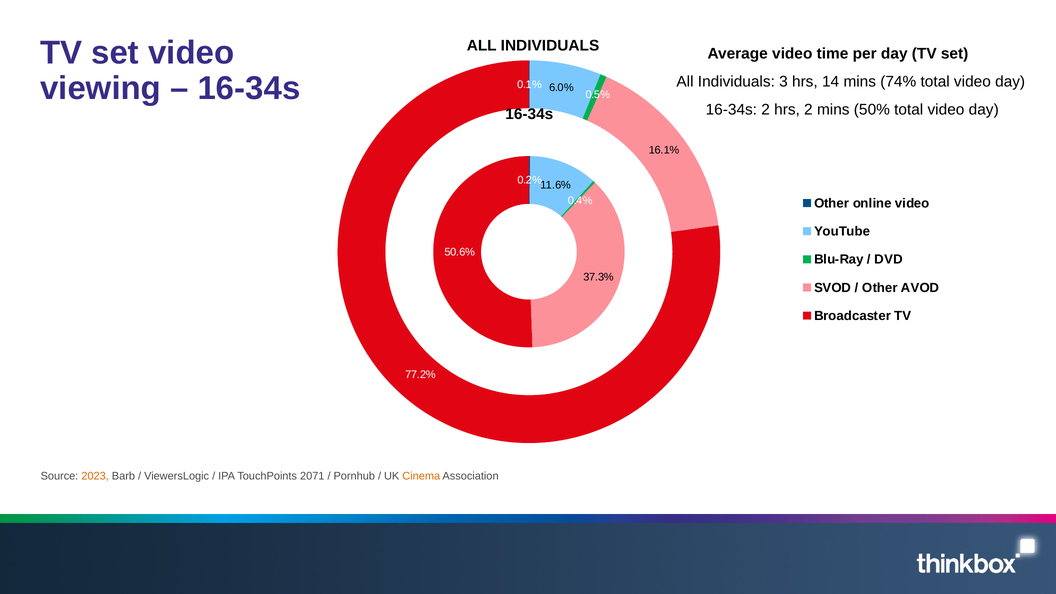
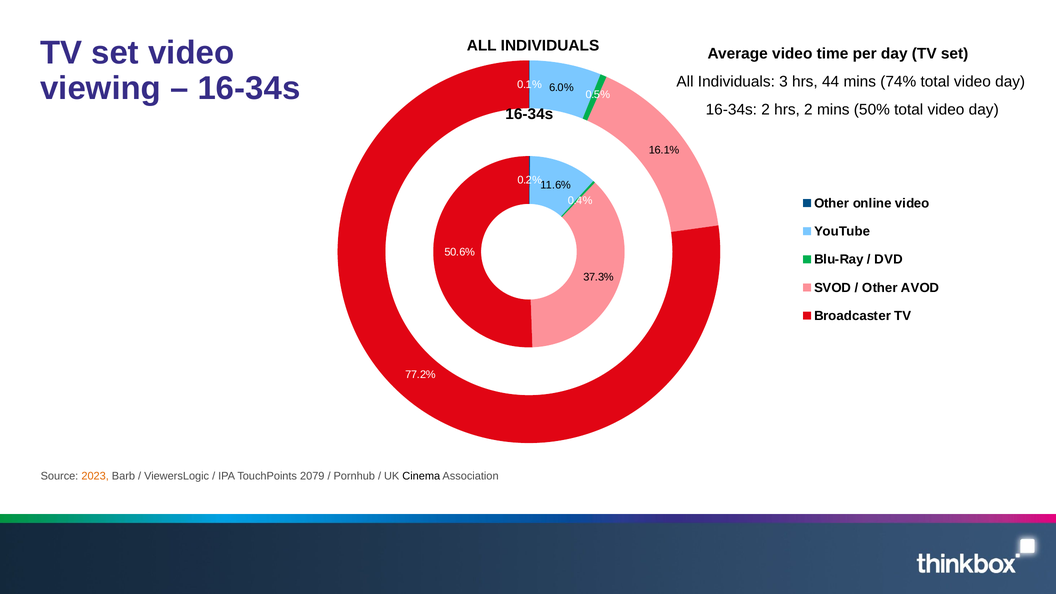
14: 14 -> 44
2071: 2071 -> 2079
Cinema colour: orange -> black
